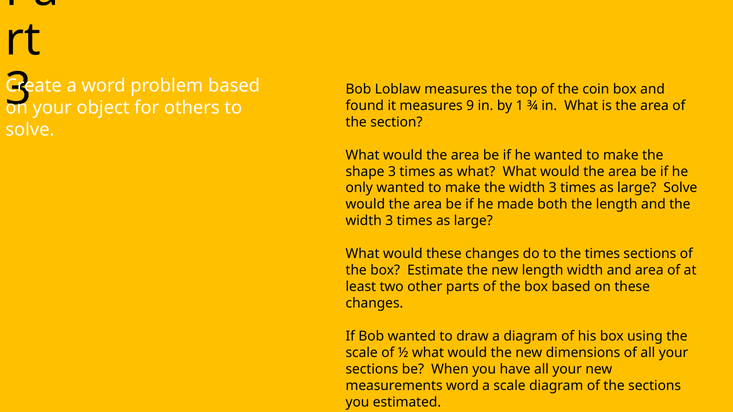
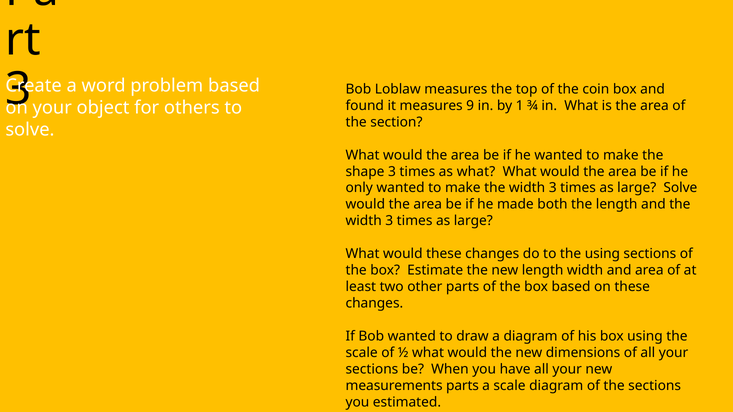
the times: times -> using
measurements word: word -> parts
